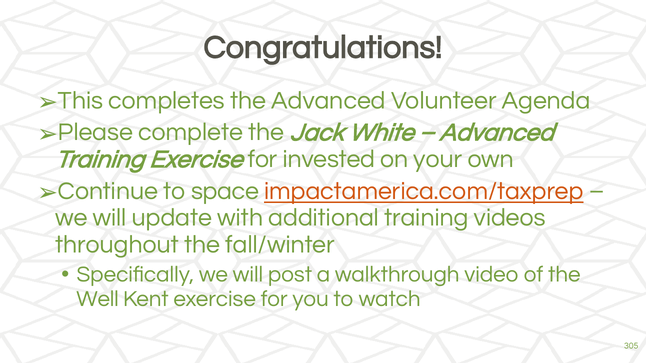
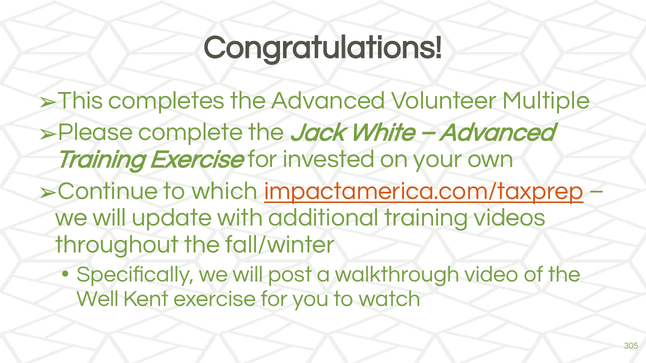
Agenda: Agenda -> Multiple
space: space -> which
